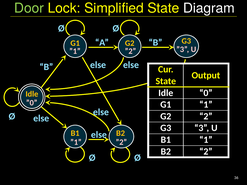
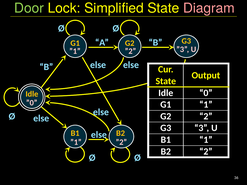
Diagram colour: white -> pink
